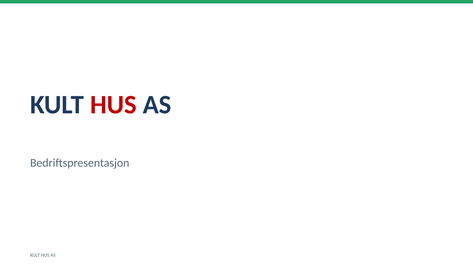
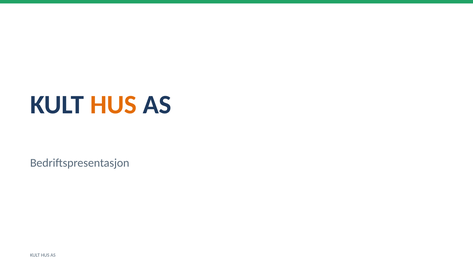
HUS at (113, 105) colour: red -> orange
